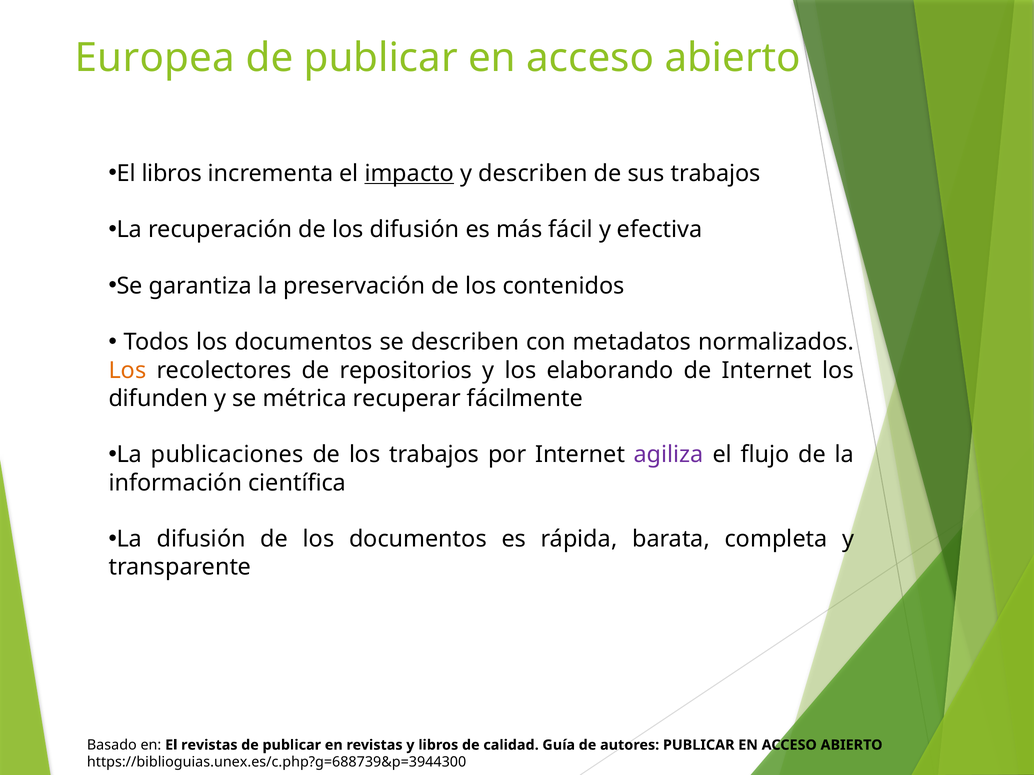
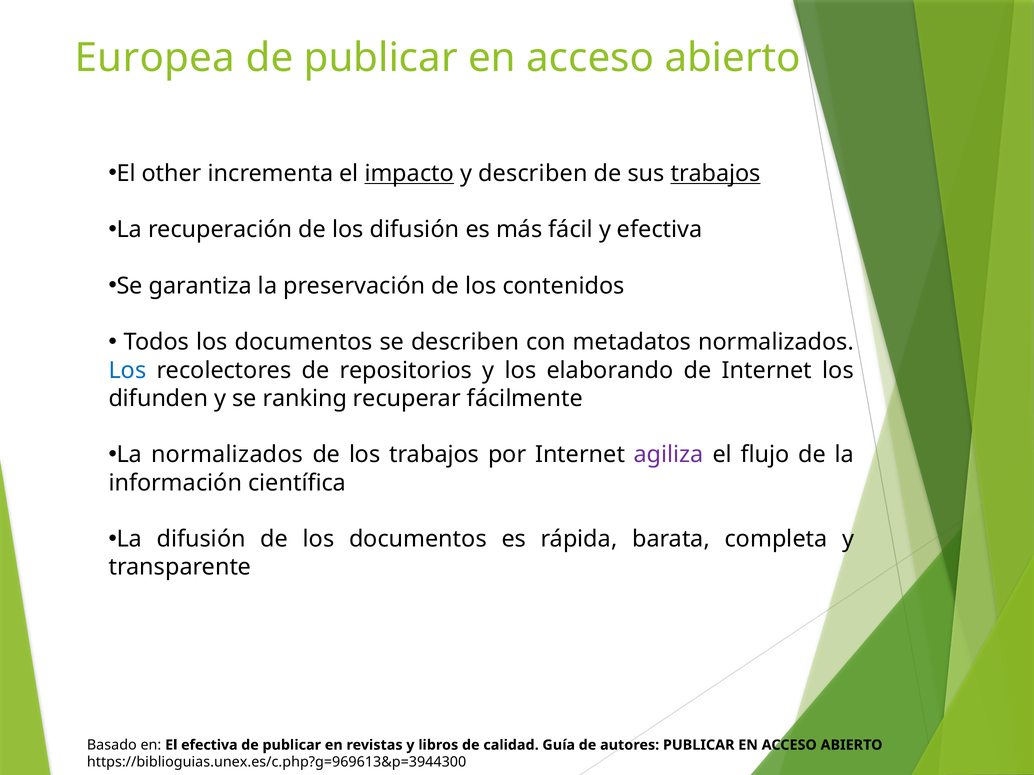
El libros: libros -> other
trabajos at (716, 174) underline: none -> present
Los at (127, 370) colour: orange -> blue
métrica: métrica -> ranking
La publicaciones: publicaciones -> normalizados
El revistas: revistas -> efectiva
https://biblioguias.unex.es/c.php?g=688739&p=3944300: https://biblioguias.unex.es/c.php?g=688739&p=3944300 -> https://biblioguias.unex.es/c.php?g=969613&p=3944300
